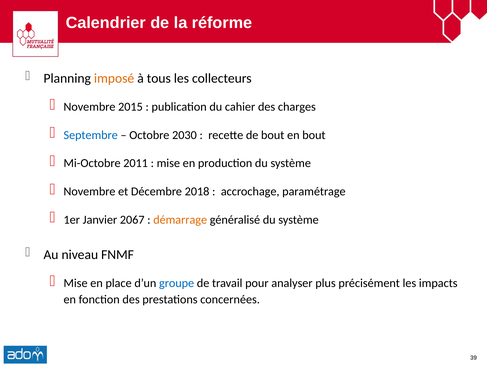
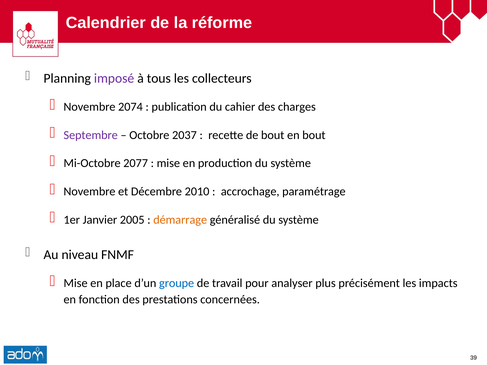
imposé colour: orange -> purple
2015: 2015 -> 2074
Septembre colour: blue -> purple
2030: 2030 -> 2037
2011: 2011 -> 2077
2018: 2018 -> 2010
2067: 2067 -> 2005
